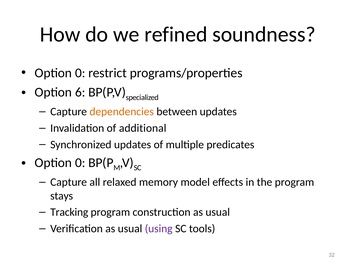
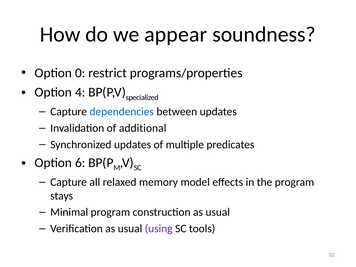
refined: refined -> appear
6: 6 -> 4
dependencies colour: orange -> blue
0 at (80, 163): 0 -> 6
Tracking: Tracking -> Minimal
